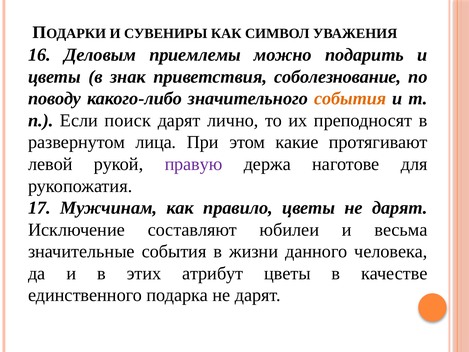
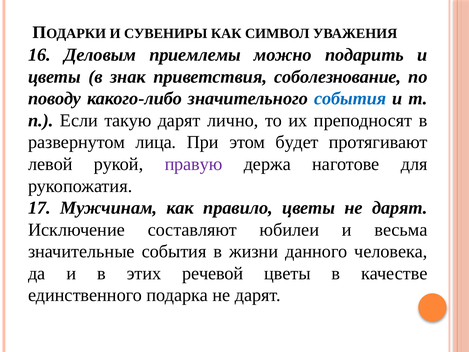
события at (350, 98) colour: orange -> blue
поиск: поиск -> такую
какие: какие -> будет
атрибут: атрибут -> речевой
